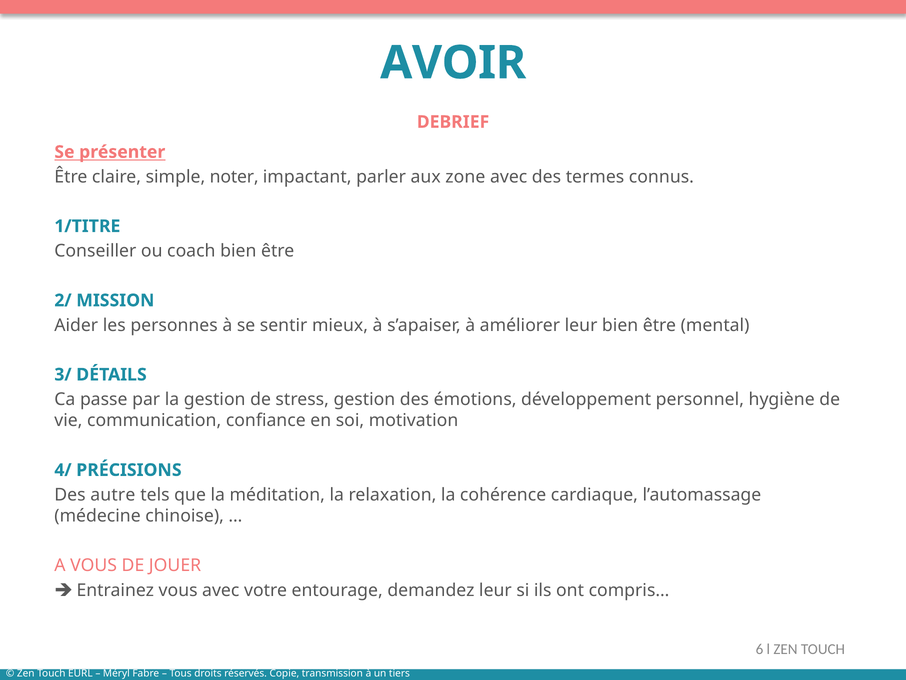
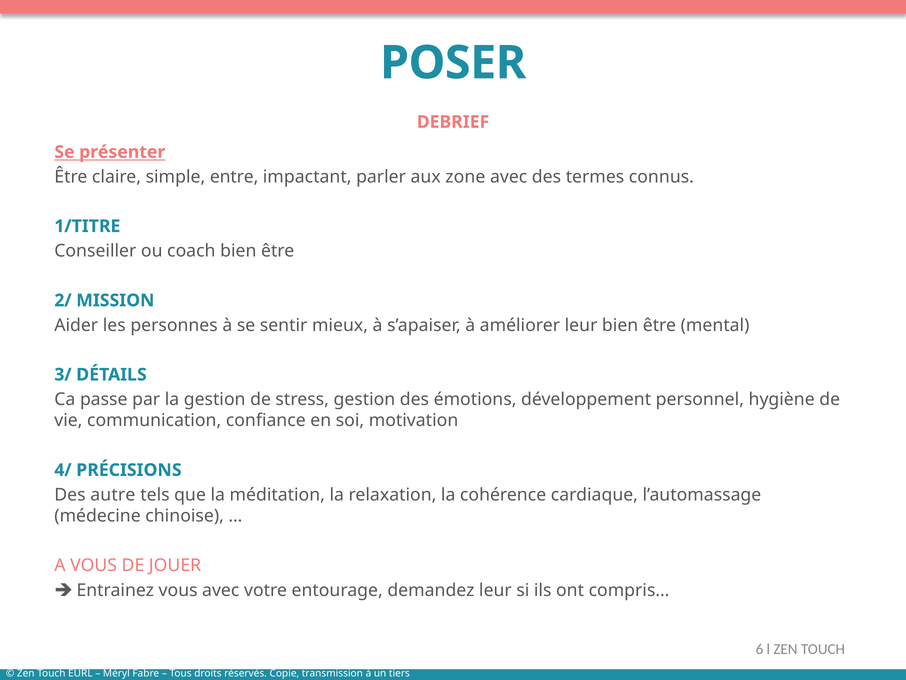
AVOIR: AVOIR -> POSER
noter: noter -> entre
